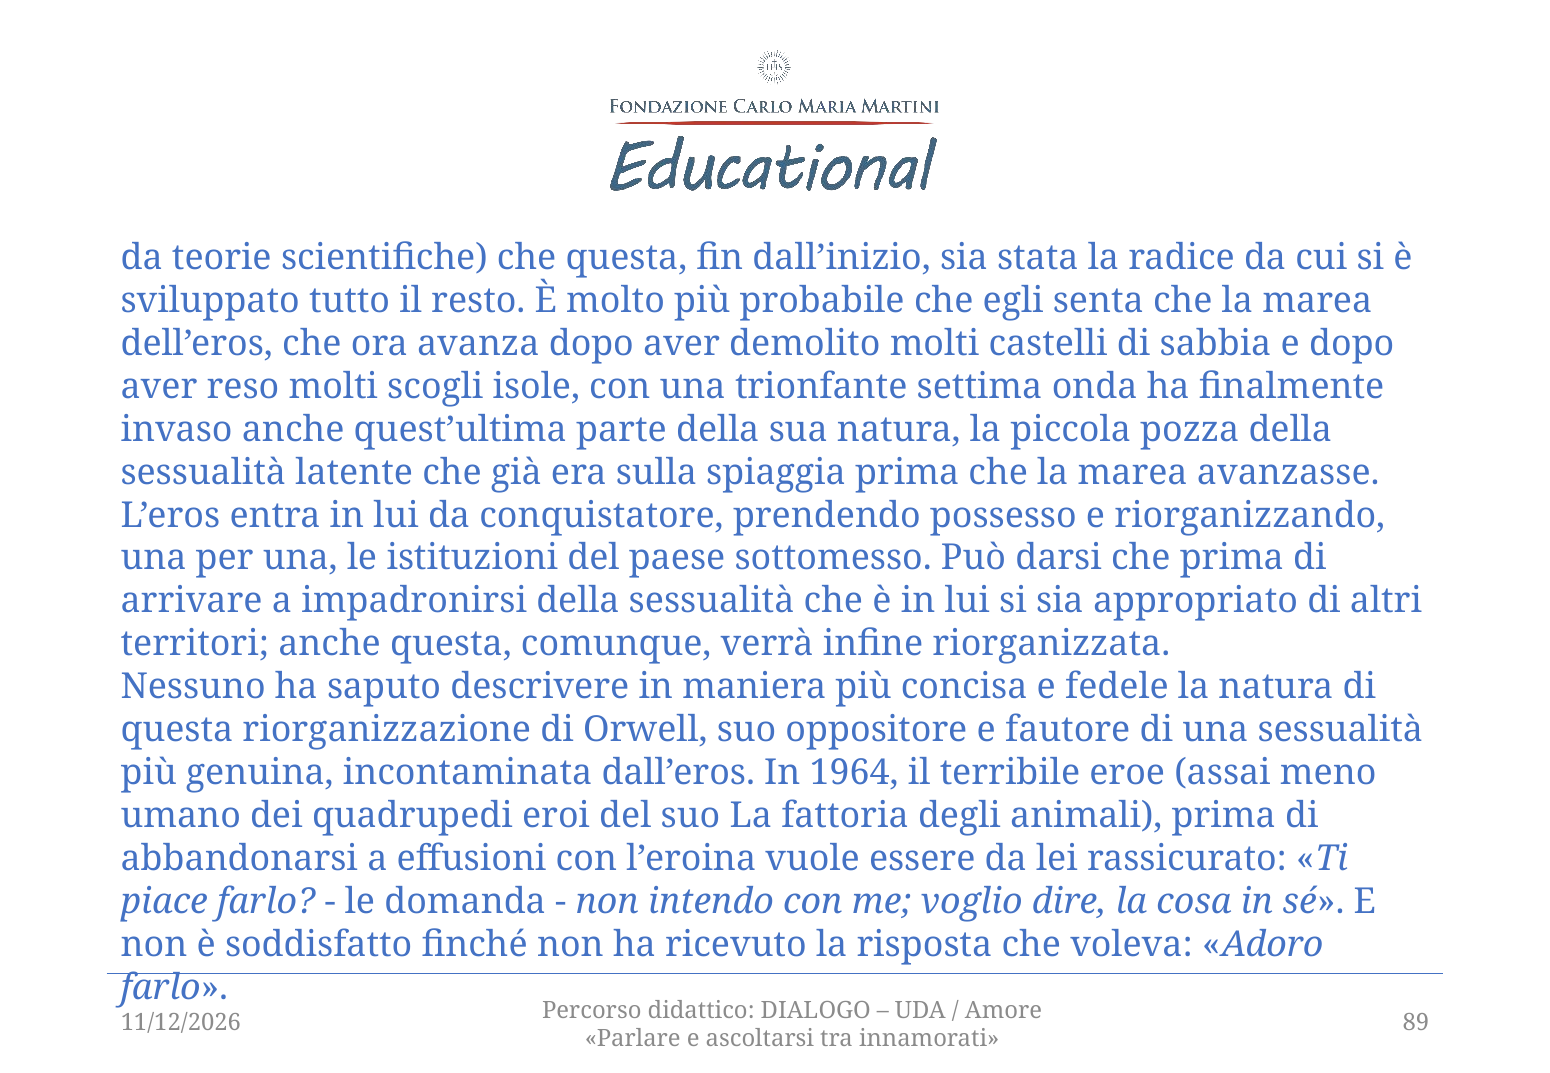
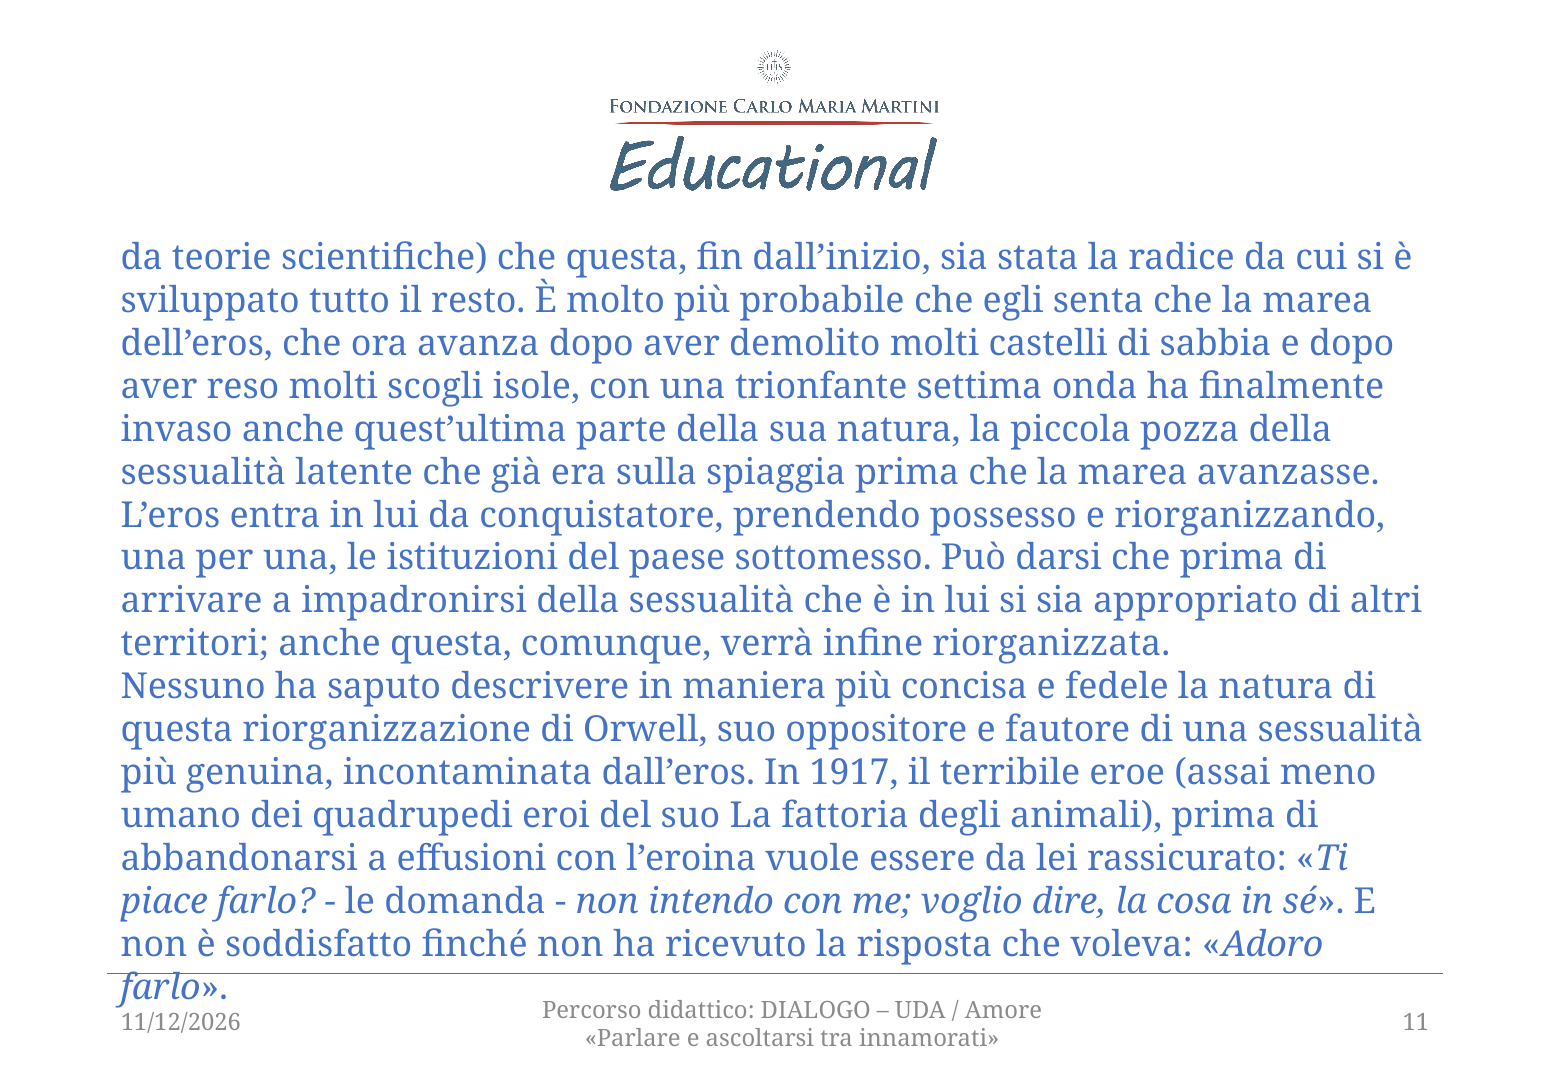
1964: 1964 -> 1917
89: 89 -> 11
